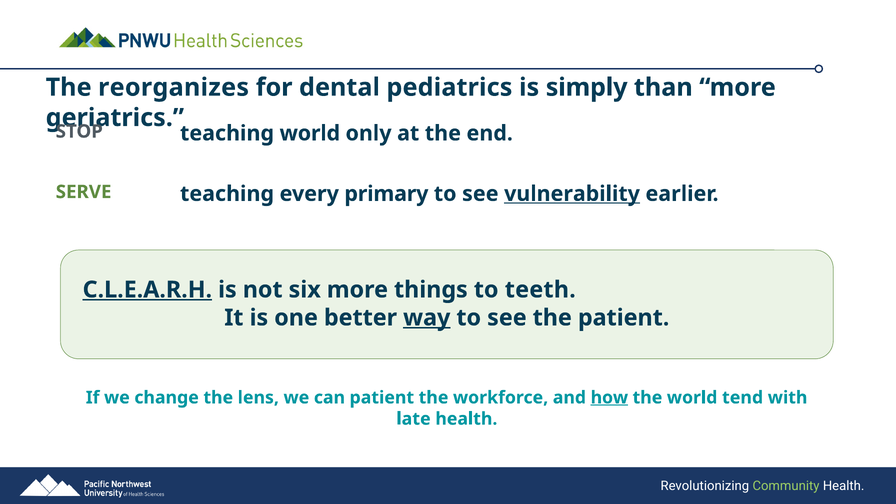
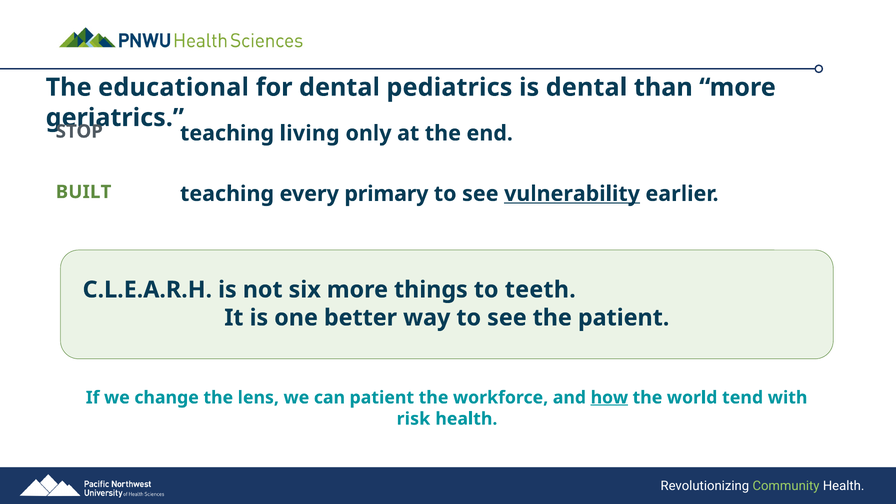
reorganizes: reorganizes -> educational
is simply: simply -> dental
teaching world: world -> living
SERVE: SERVE -> BUILT
C.L.E.A.R.H underline: present -> none
way underline: present -> none
late: late -> risk
